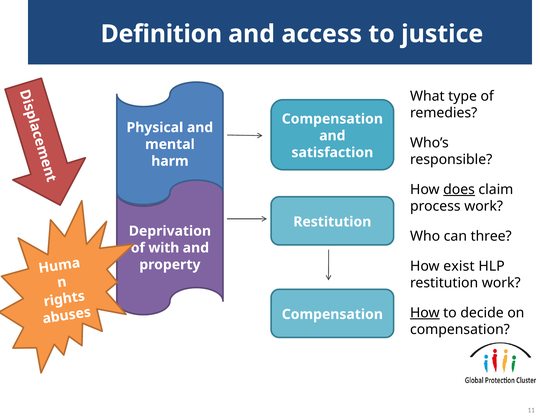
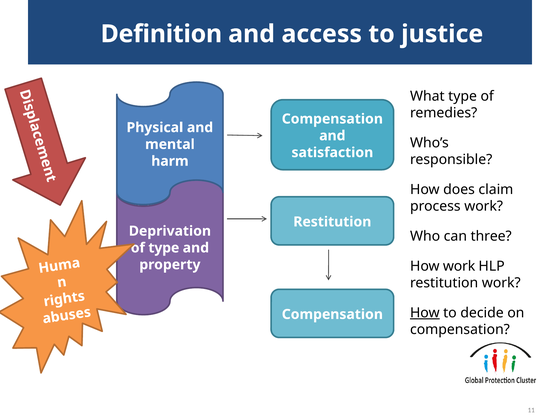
does underline: present -> none
with at (164, 248): with -> type
How exist: exist -> work
